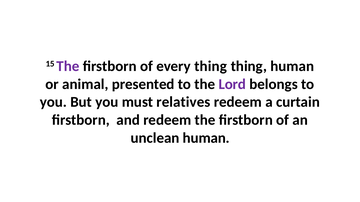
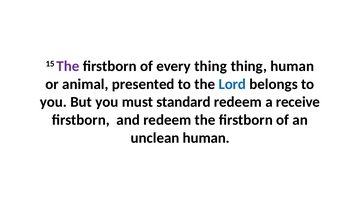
Lord colour: purple -> blue
relatives: relatives -> standard
curtain: curtain -> receive
